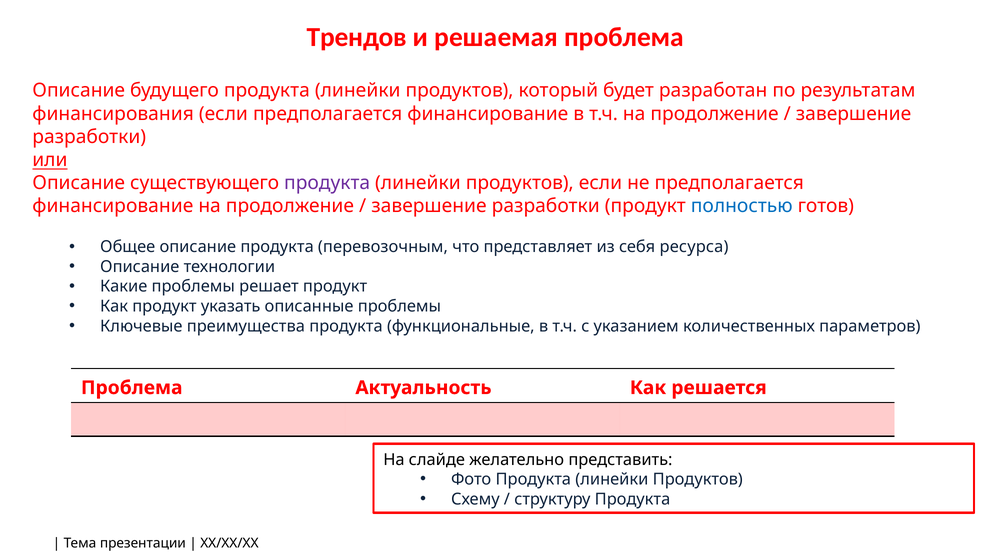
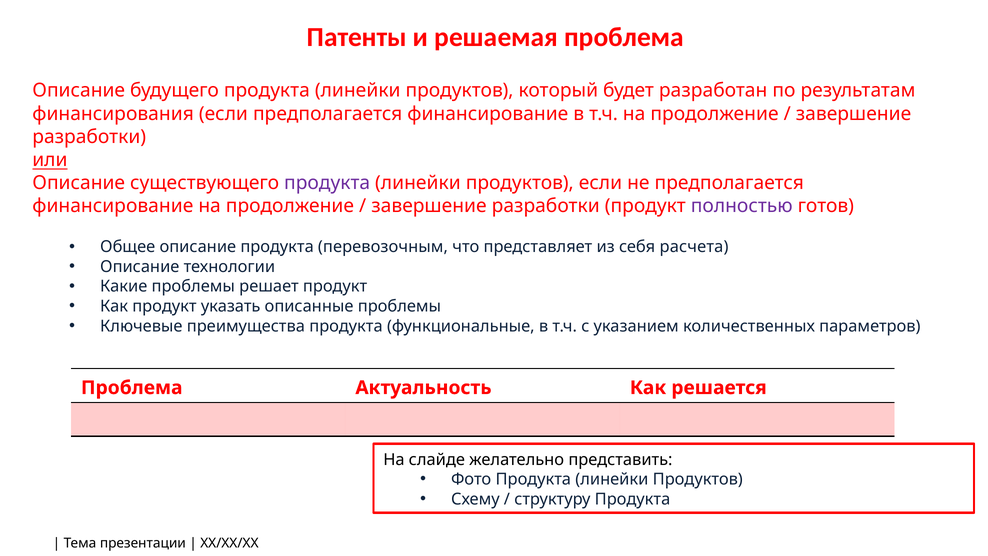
Трендов: Трендов -> Патенты
полностью colour: blue -> purple
ресурса: ресурса -> расчета
